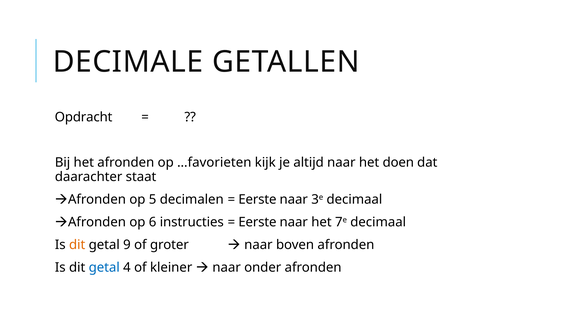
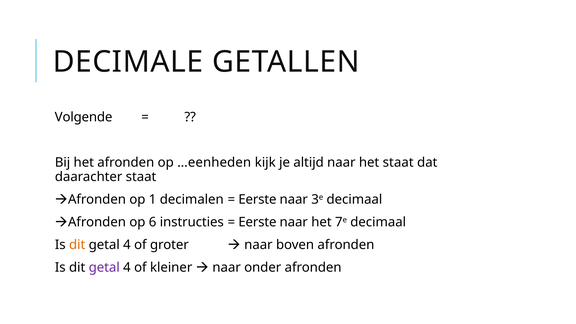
Opdracht: Opdracht -> Volgende
…favorieten: …favorieten -> …eenheden
het doen: doen -> staat
5: 5 -> 1
9 at (127, 245): 9 -> 4
getal at (104, 267) colour: blue -> purple
